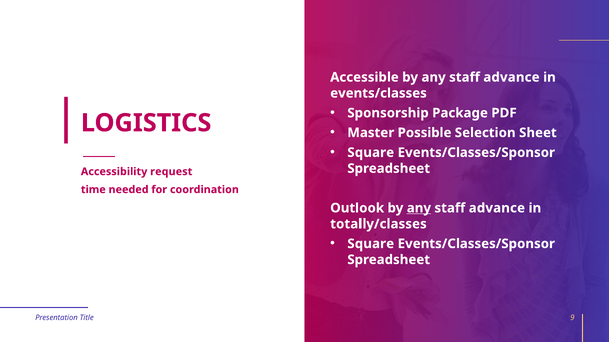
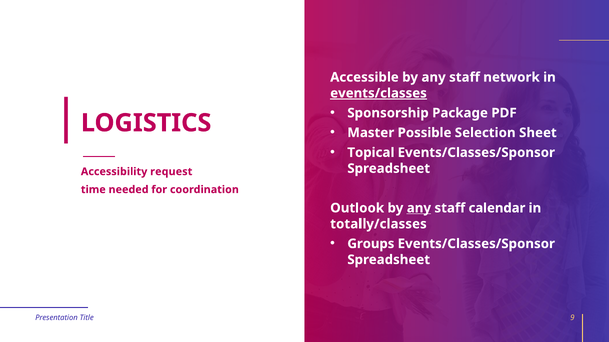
advance at (511, 77): advance -> network
events/classes underline: none -> present
Square at (371, 153): Square -> Topical
advance at (497, 208): advance -> calendar
Square at (371, 244): Square -> Groups
